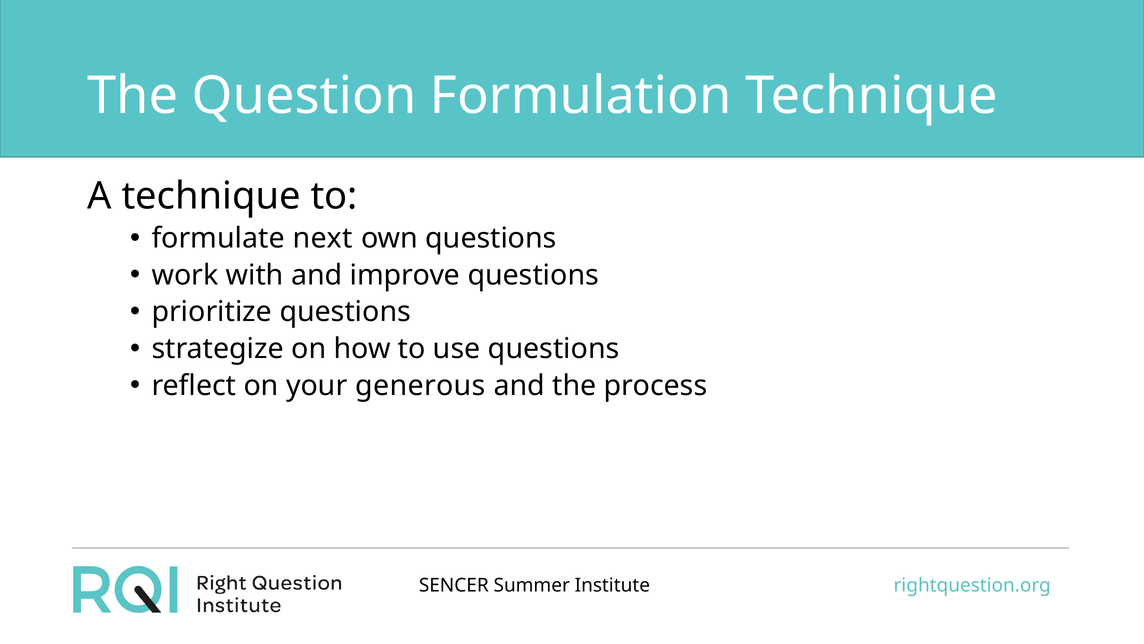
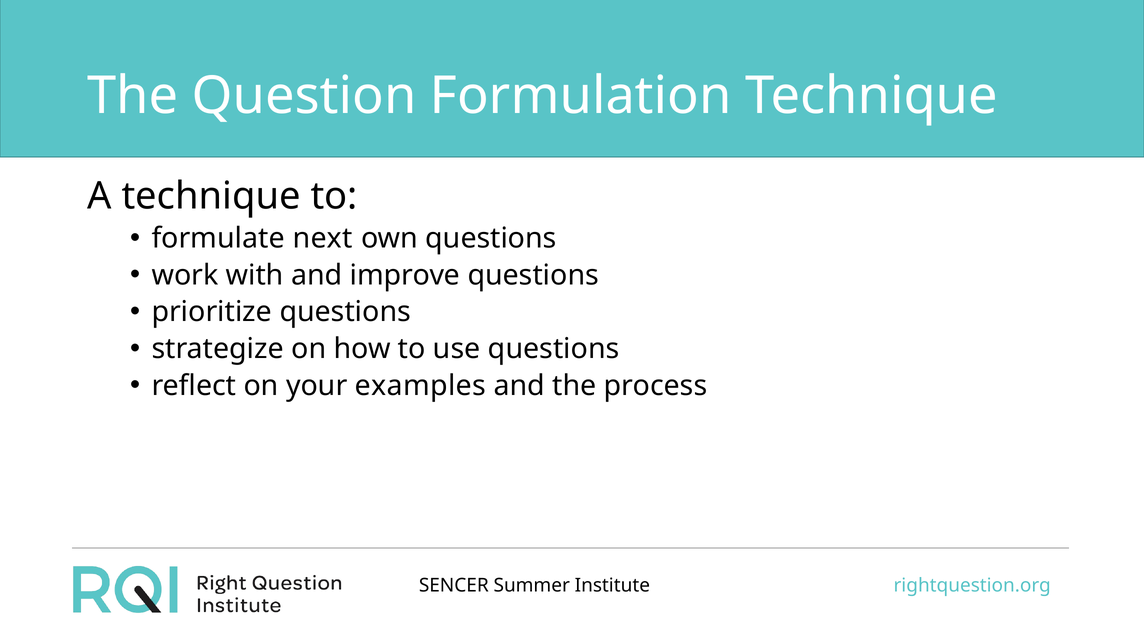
generous: generous -> examples
